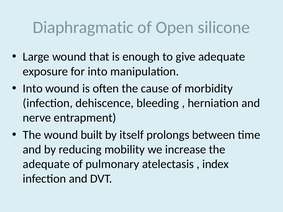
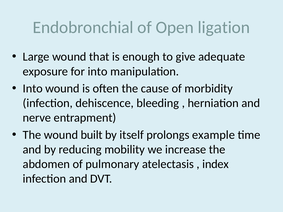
Diaphragmatic: Diaphragmatic -> Endobronchial
silicone: silicone -> ligation
between: between -> example
adequate at (46, 164): adequate -> abdomen
